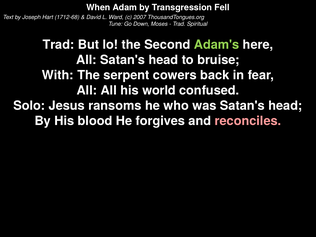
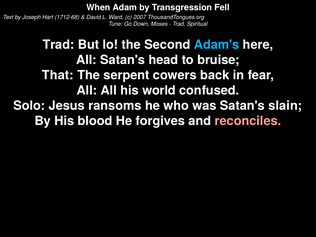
Adam's colour: light green -> light blue
With: With -> That
was Satan's head: head -> slain
